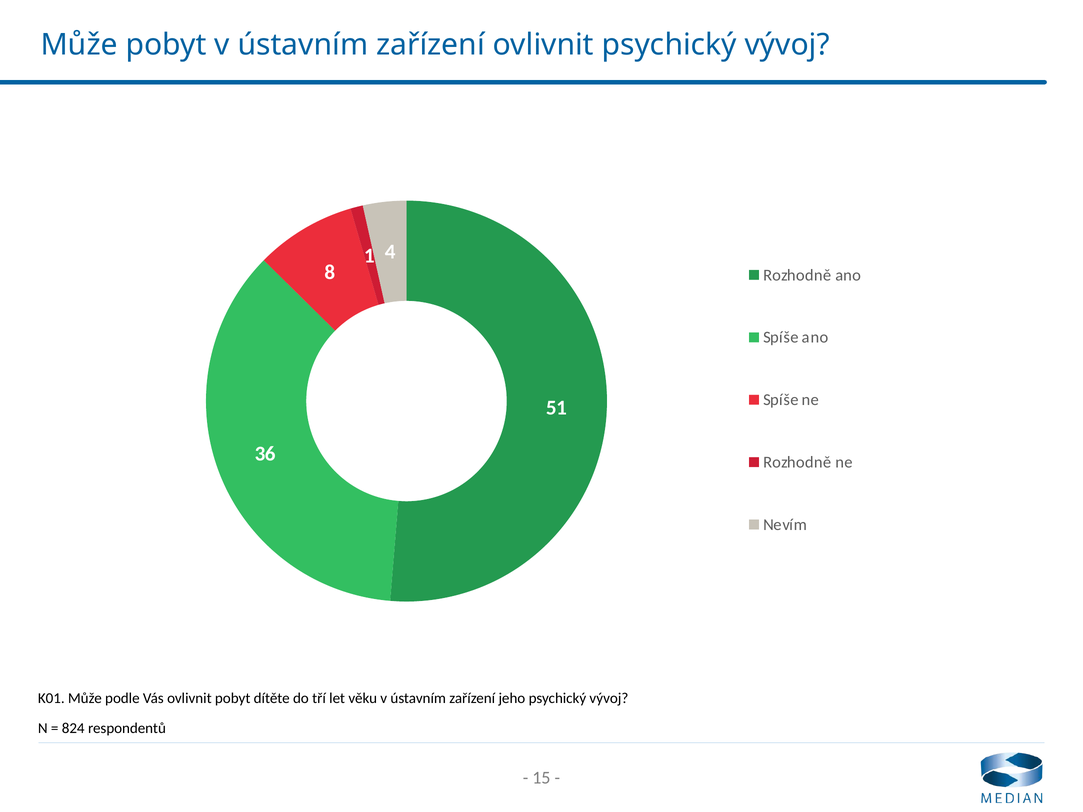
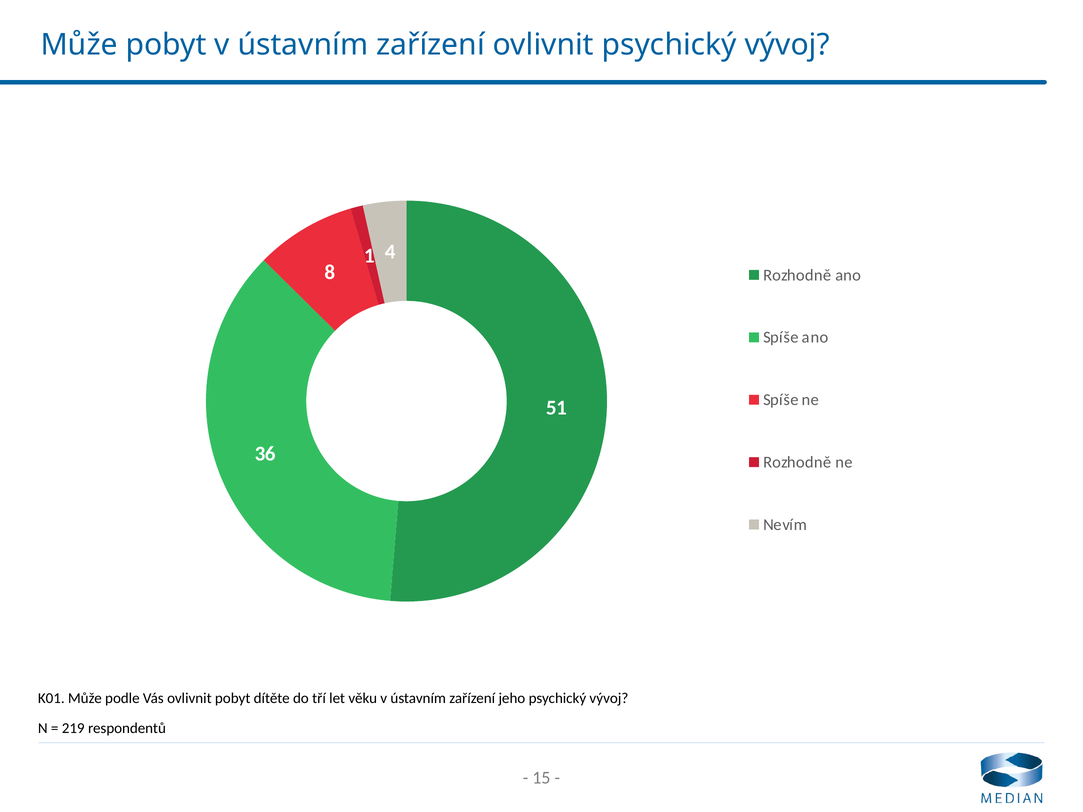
824: 824 -> 219
